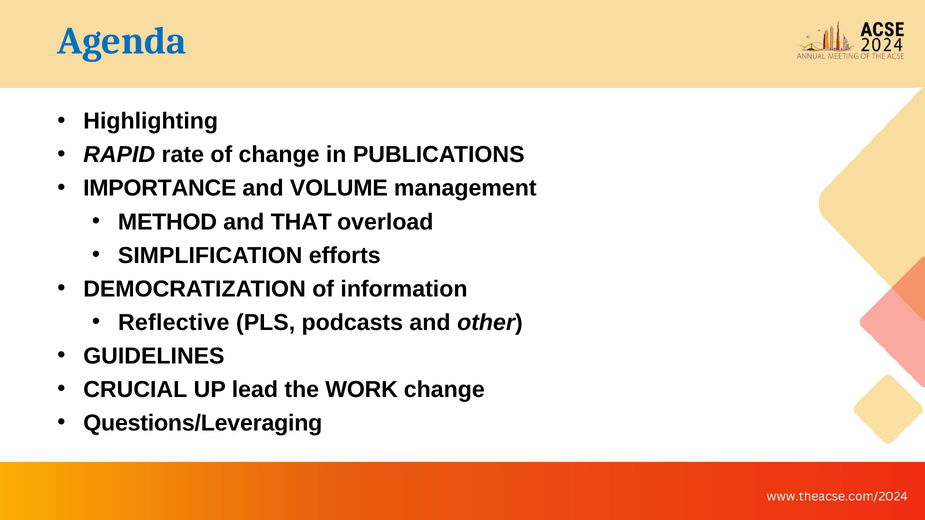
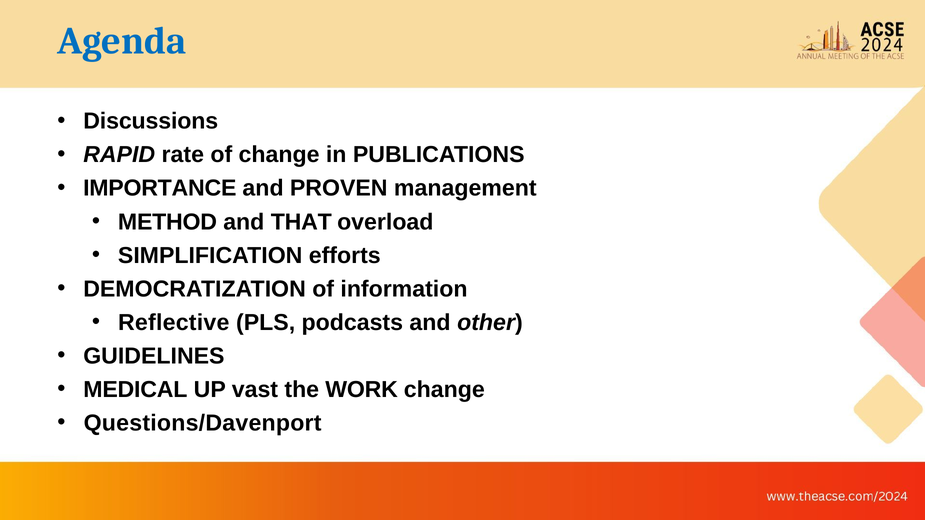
Highlighting: Highlighting -> Discussions
VOLUME: VOLUME -> PROVEN
CRUCIAL: CRUCIAL -> MEDICAL
lead: lead -> vast
Questions/Leveraging: Questions/Leveraging -> Questions/Davenport
